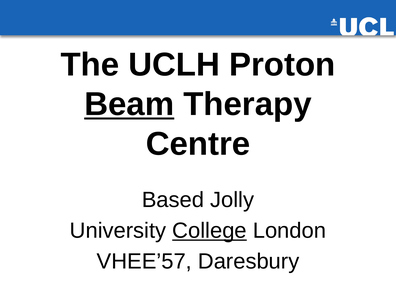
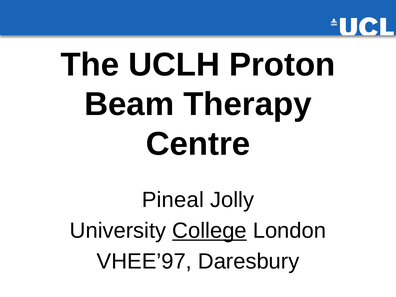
Beam underline: present -> none
Based: Based -> Pineal
VHEE’57: VHEE’57 -> VHEE’97
